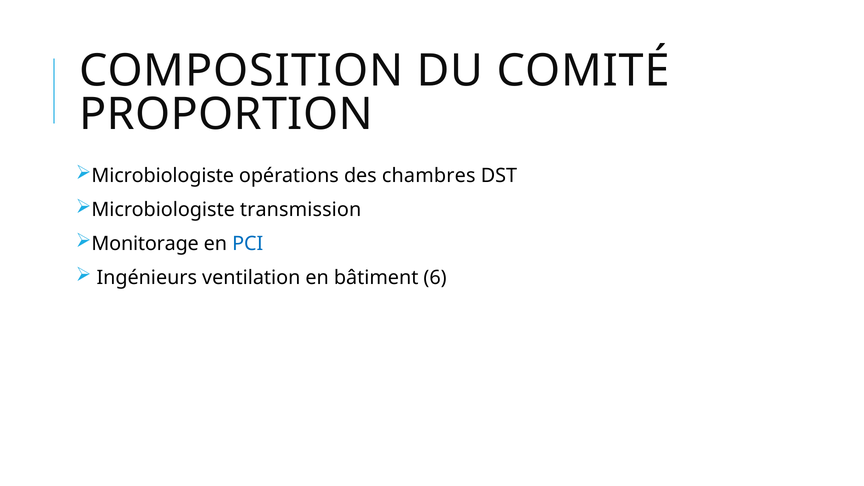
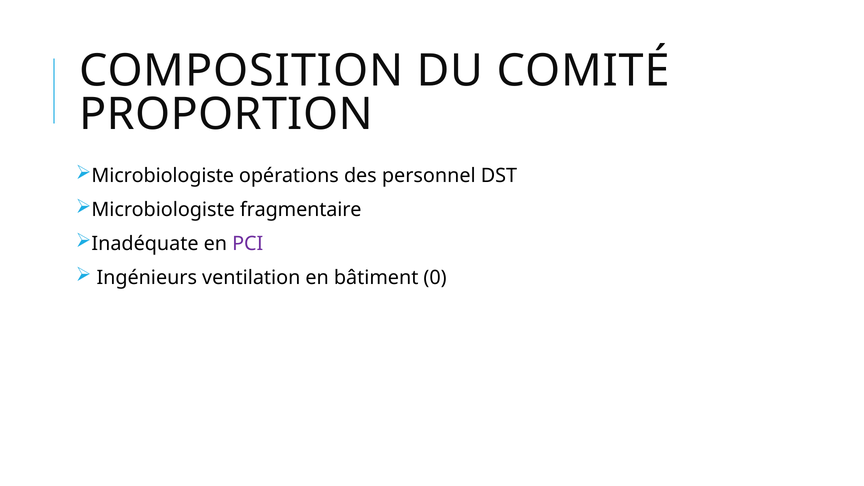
chambres: chambres -> personnel
transmission: transmission -> fragmentaire
Monitorage: Monitorage -> Inadéquate
PCI colour: blue -> purple
6: 6 -> 0
